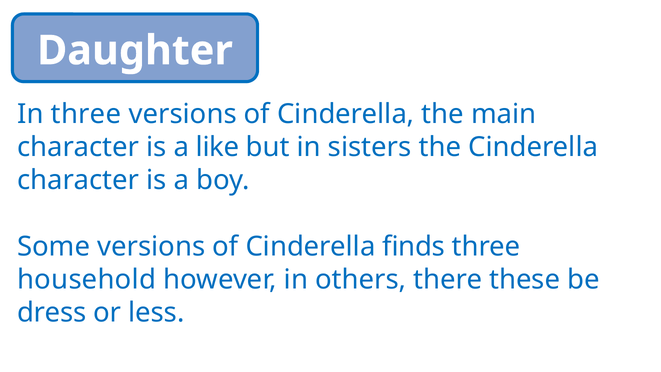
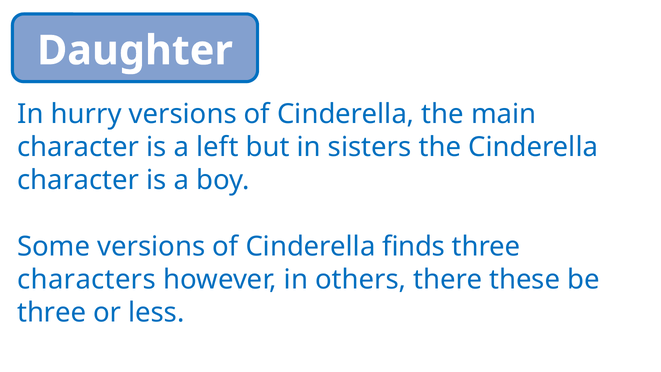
In three: three -> hurry
like: like -> left
household: household -> characters
dress at (52, 312): dress -> three
